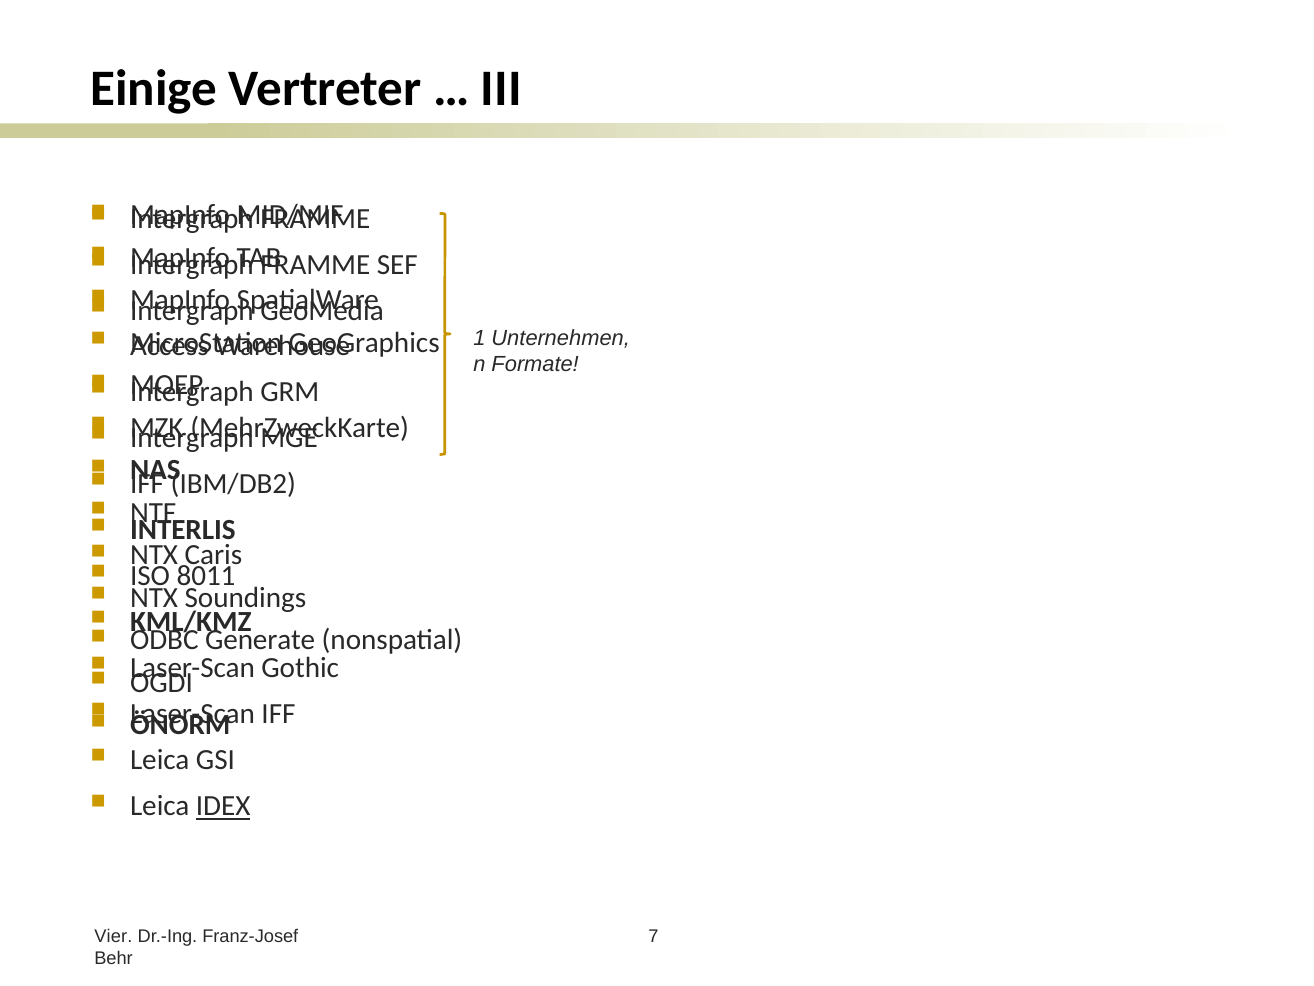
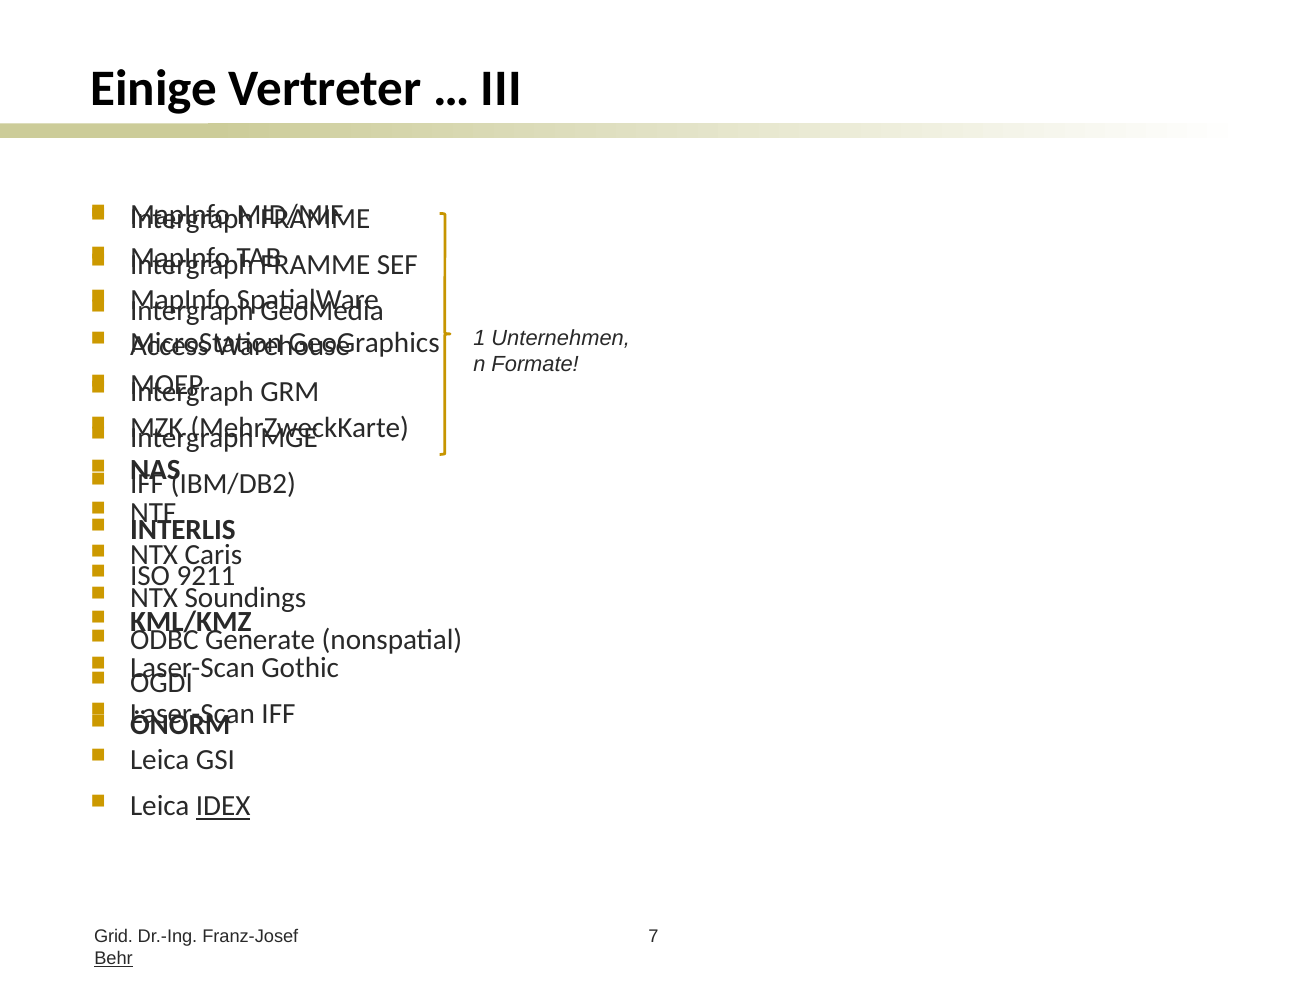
8011: 8011 -> 9211
Vier: Vier -> Grid
Behr underline: none -> present
